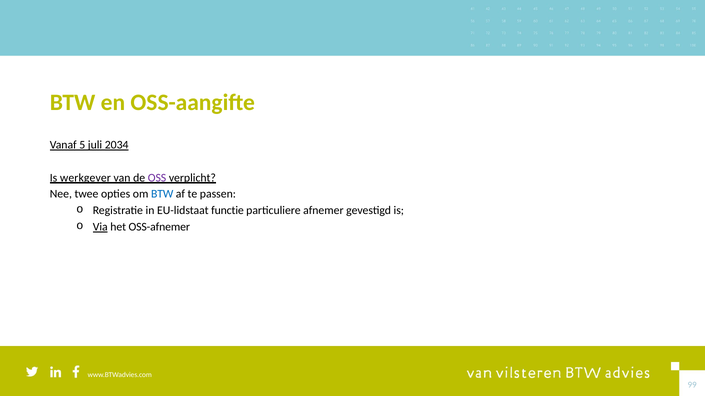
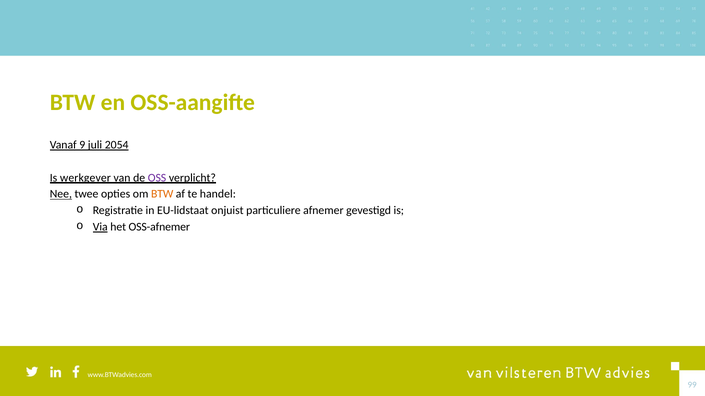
5: 5 -> 9
2034: 2034 -> 2054
Nee underline: none -> present
BTW at (162, 194) colour: blue -> orange
passen: passen -> handel
functie: functie -> onjuist
